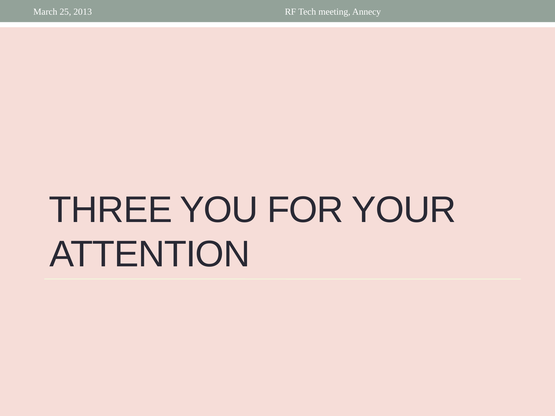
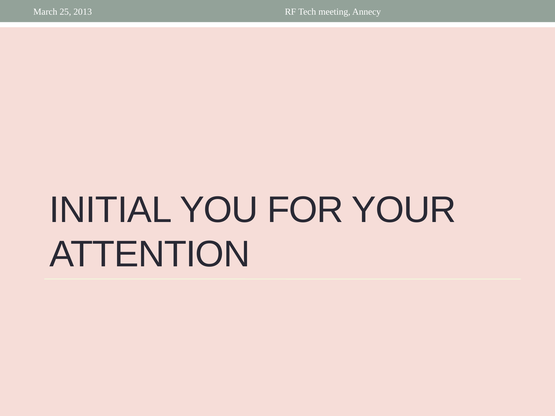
THREE: THREE -> INITIAL
